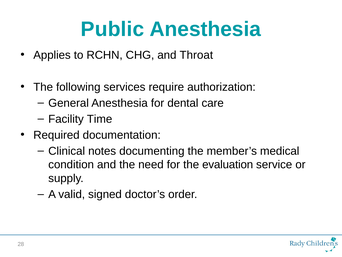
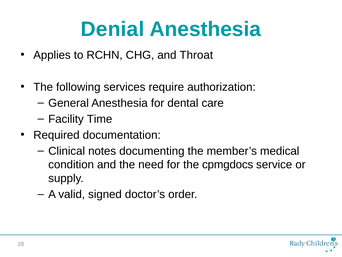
Public: Public -> Denial
evaluation: evaluation -> cpmgdocs
